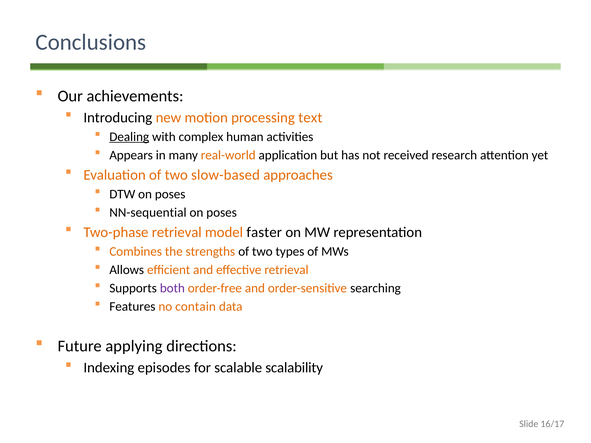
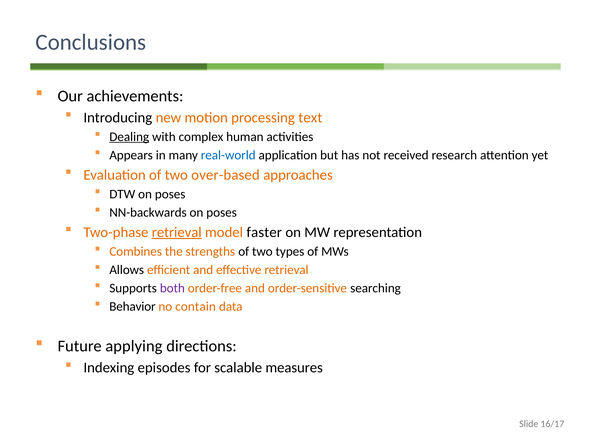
real-world colour: orange -> blue
slow-based: slow-based -> over-based
NN-sequential: NN-sequential -> NN-backwards
retrieval at (177, 232) underline: none -> present
Features: Features -> Behavior
scalability: scalability -> measures
